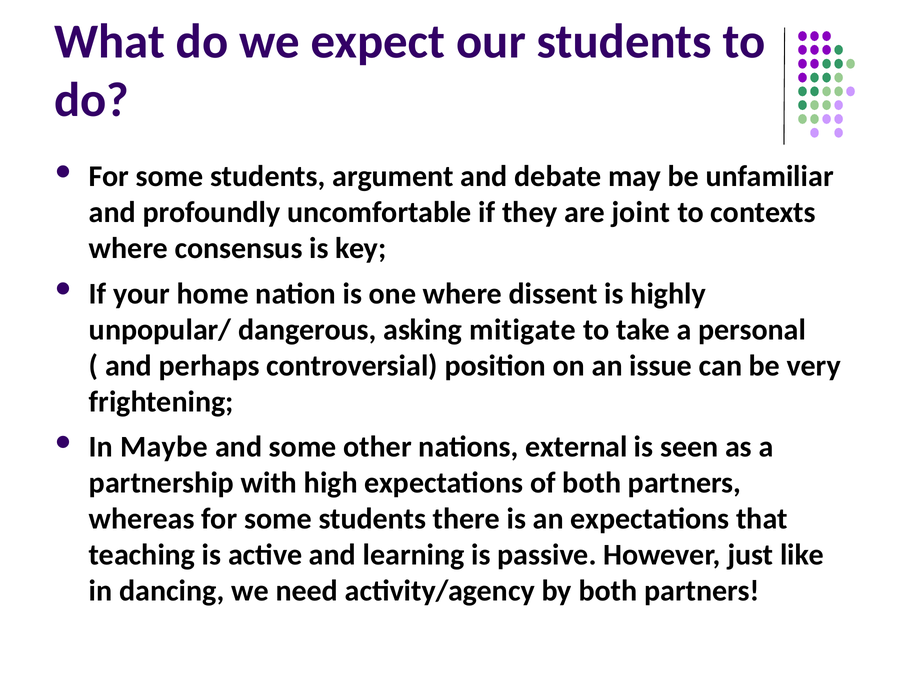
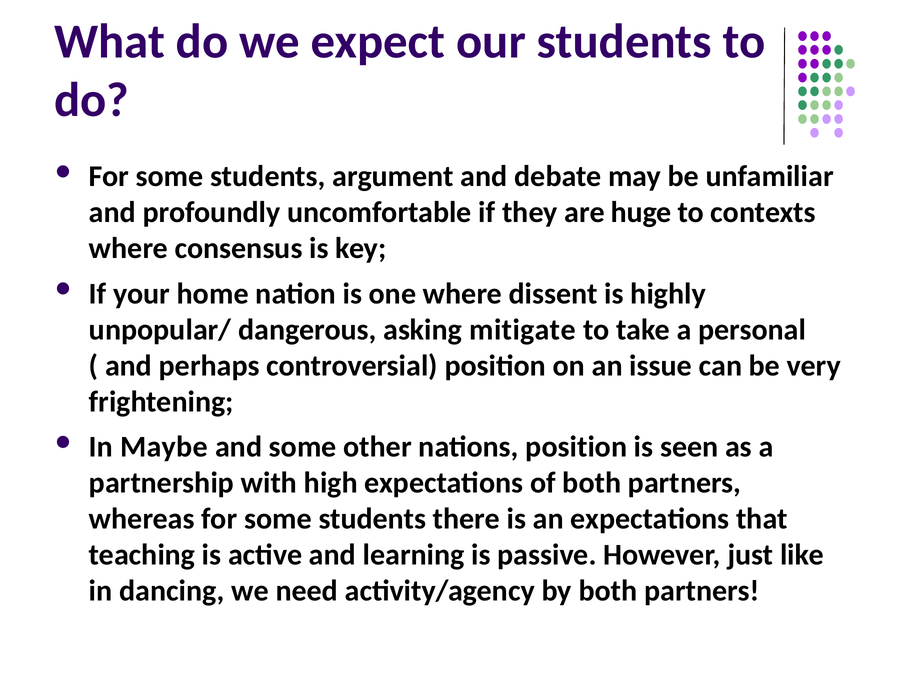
joint: joint -> huge
nations external: external -> position
